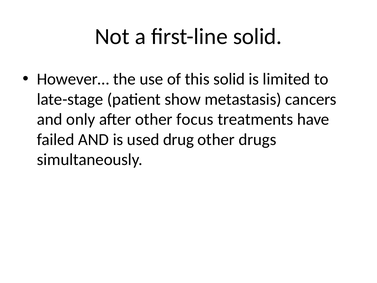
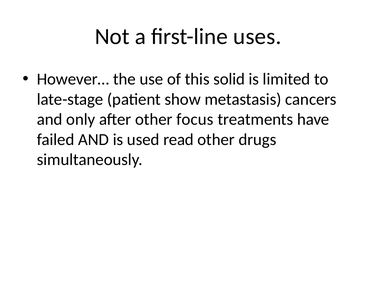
first-line solid: solid -> uses
drug: drug -> read
